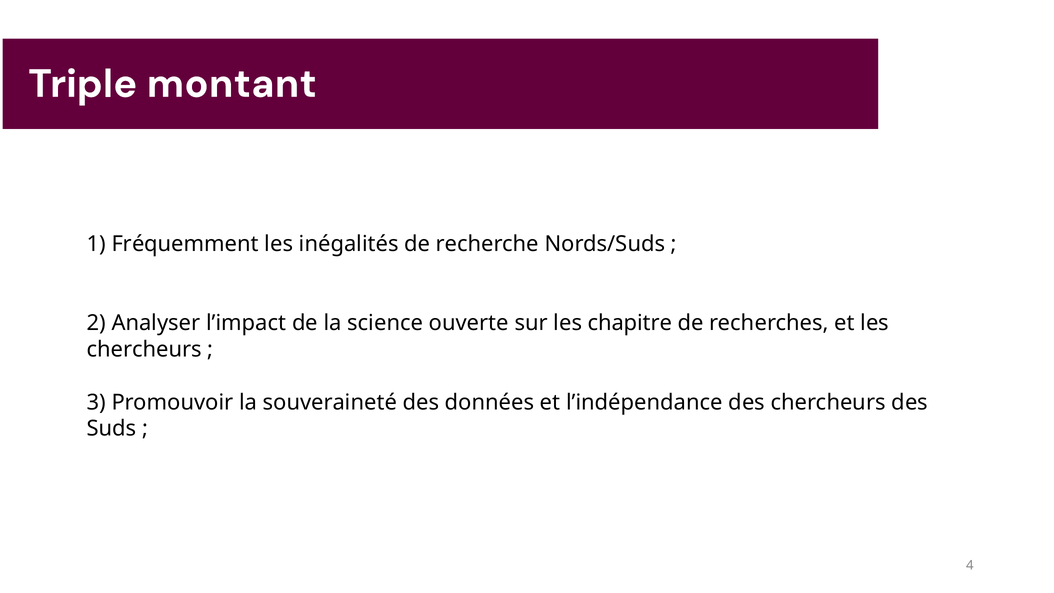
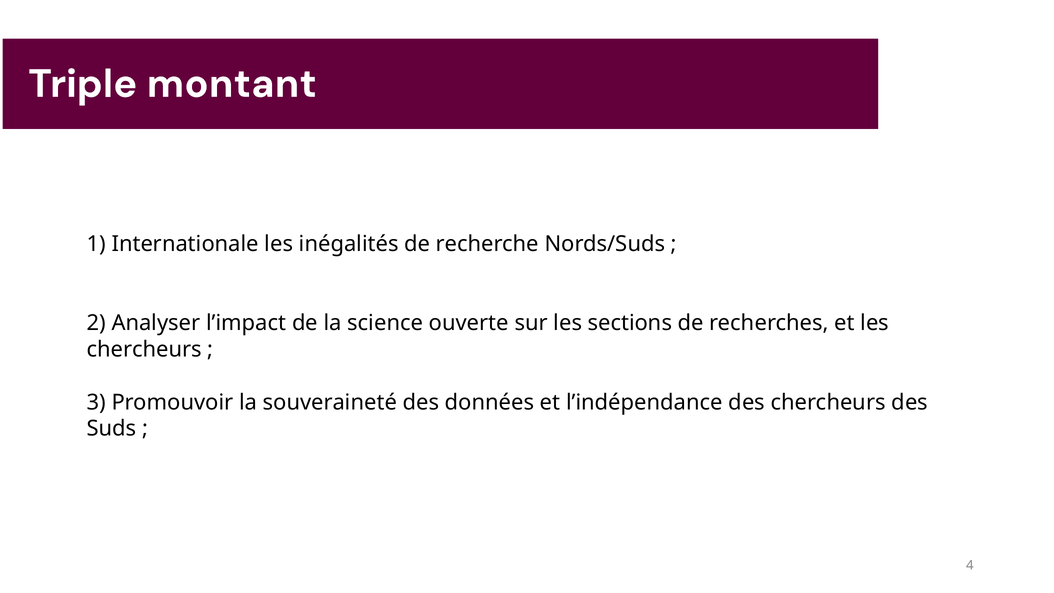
Fréquemment: Fréquemment -> Internationale
chapitre: chapitre -> sections
